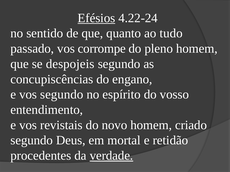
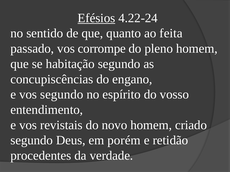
tudo: tudo -> feita
despojeis: despojeis -> habitação
mortal: mortal -> porém
verdade underline: present -> none
